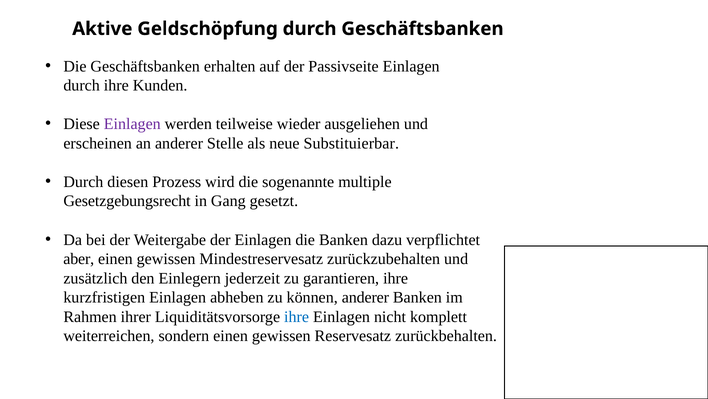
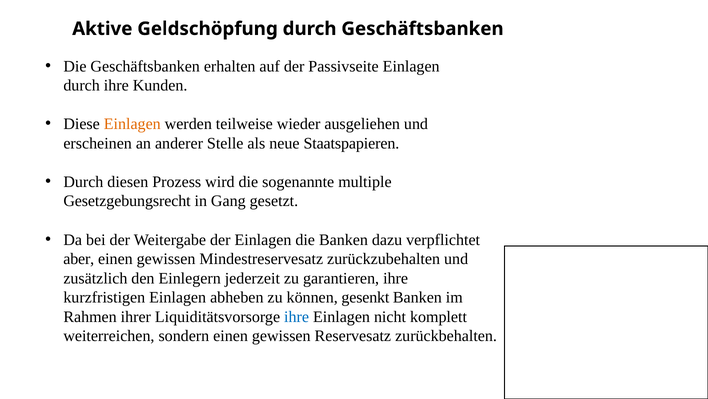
Einlagen at (132, 124) colour: purple -> orange
Substituierbar: Substituierbar -> Staatspapieren
können anderer: anderer -> gesenkt
